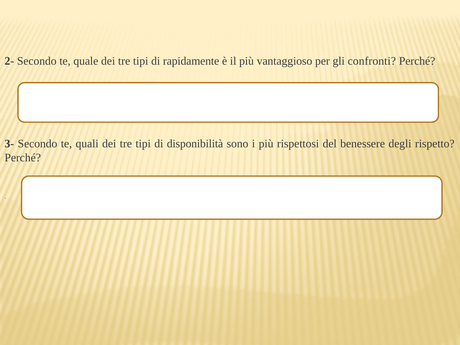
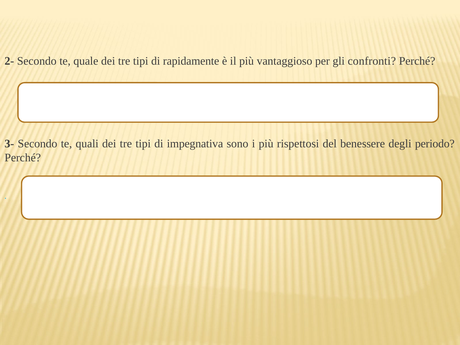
disponibilità: disponibilità -> impegnativa
rispetto: rispetto -> periodo
